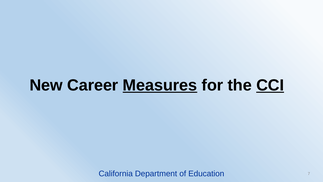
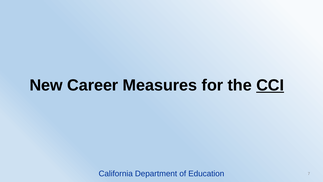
Measures underline: present -> none
